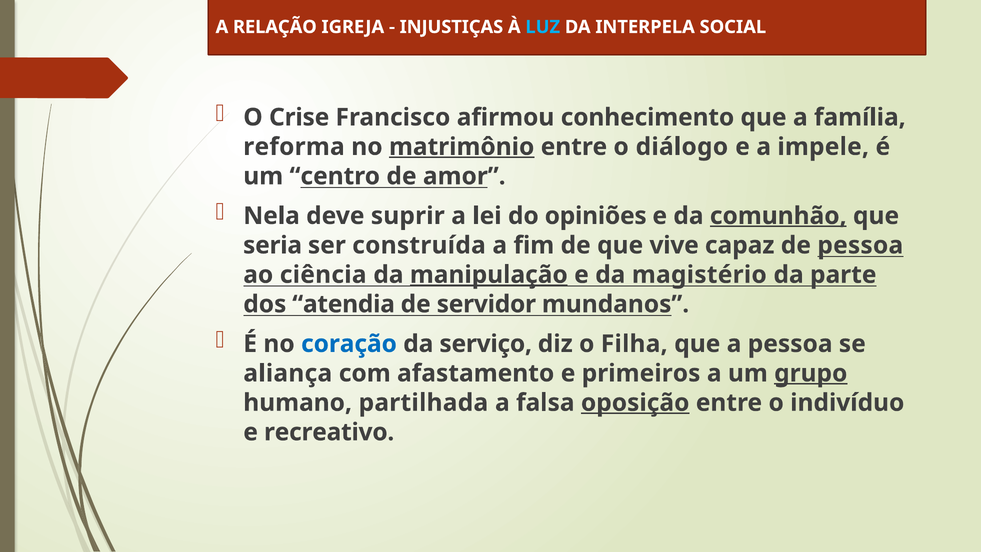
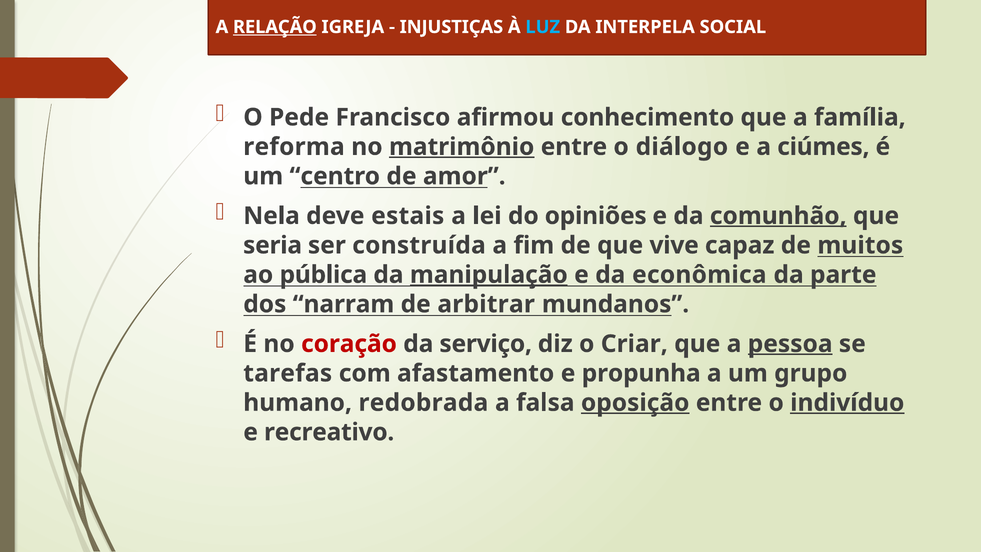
RELAÇÃO underline: none -> present
Crise: Crise -> Pede
impele: impele -> ciúmes
suprir: suprir -> estais
de pessoa: pessoa -> muitos
ciência: ciência -> pública
magistério: magistério -> econômica
atendia: atendia -> narram
servidor: servidor -> arbitrar
coração colour: blue -> red
Filha: Filha -> Criar
pessoa at (790, 344) underline: none -> present
aliança: aliança -> tarefas
primeiros: primeiros -> propunha
grupo underline: present -> none
partilhada: partilhada -> redobrada
indivíduo underline: none -> present
